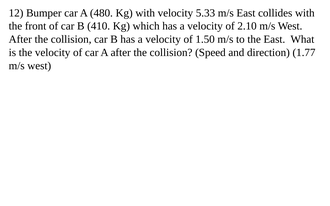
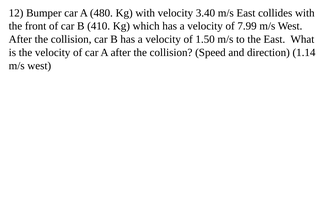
5.33: 5.33 -> 3.40
2.10: 2.10 -> 7.99
1.77: 1.77 -> 1.14
